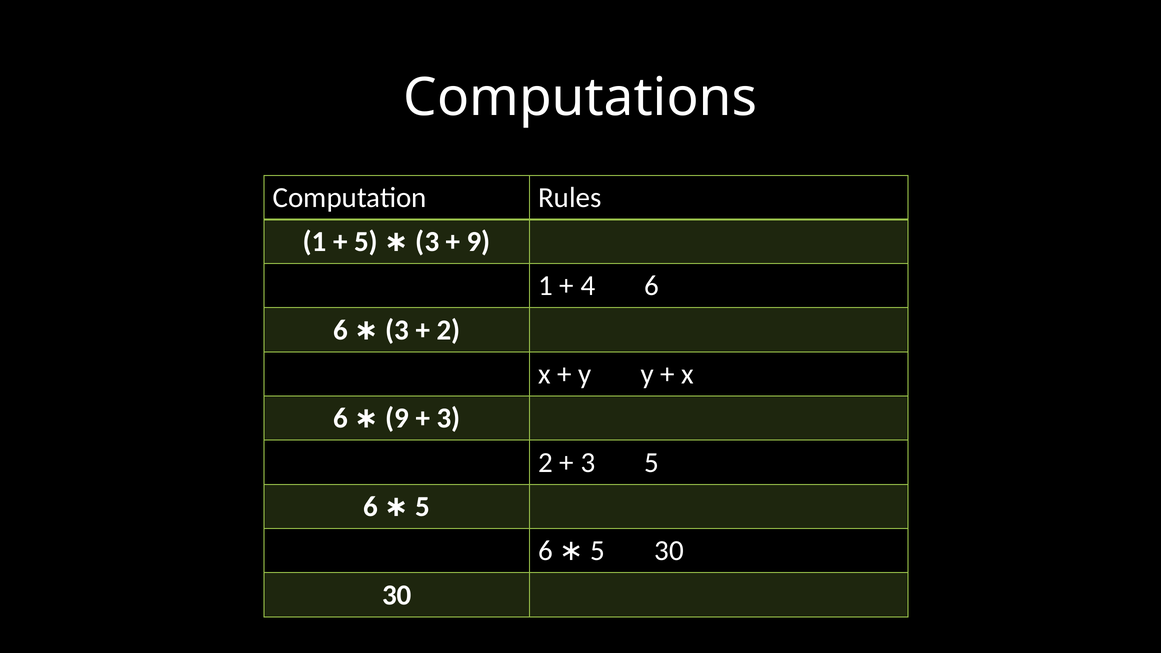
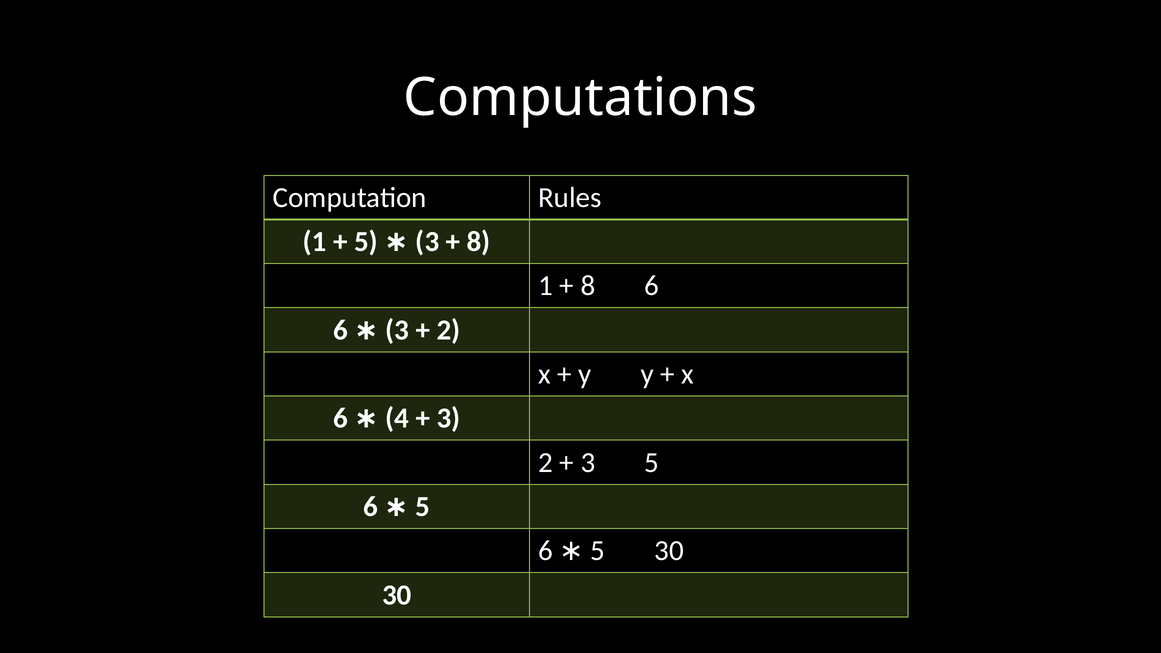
9 at (479, 242): 9 -> 8
4 at (588, 286): 4 -> 8
6 9: 9 -> 4
